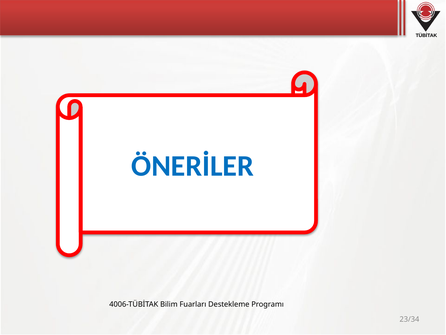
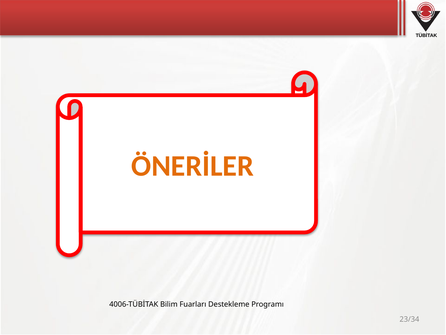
ÖNERİLER colour: blue -> orange
